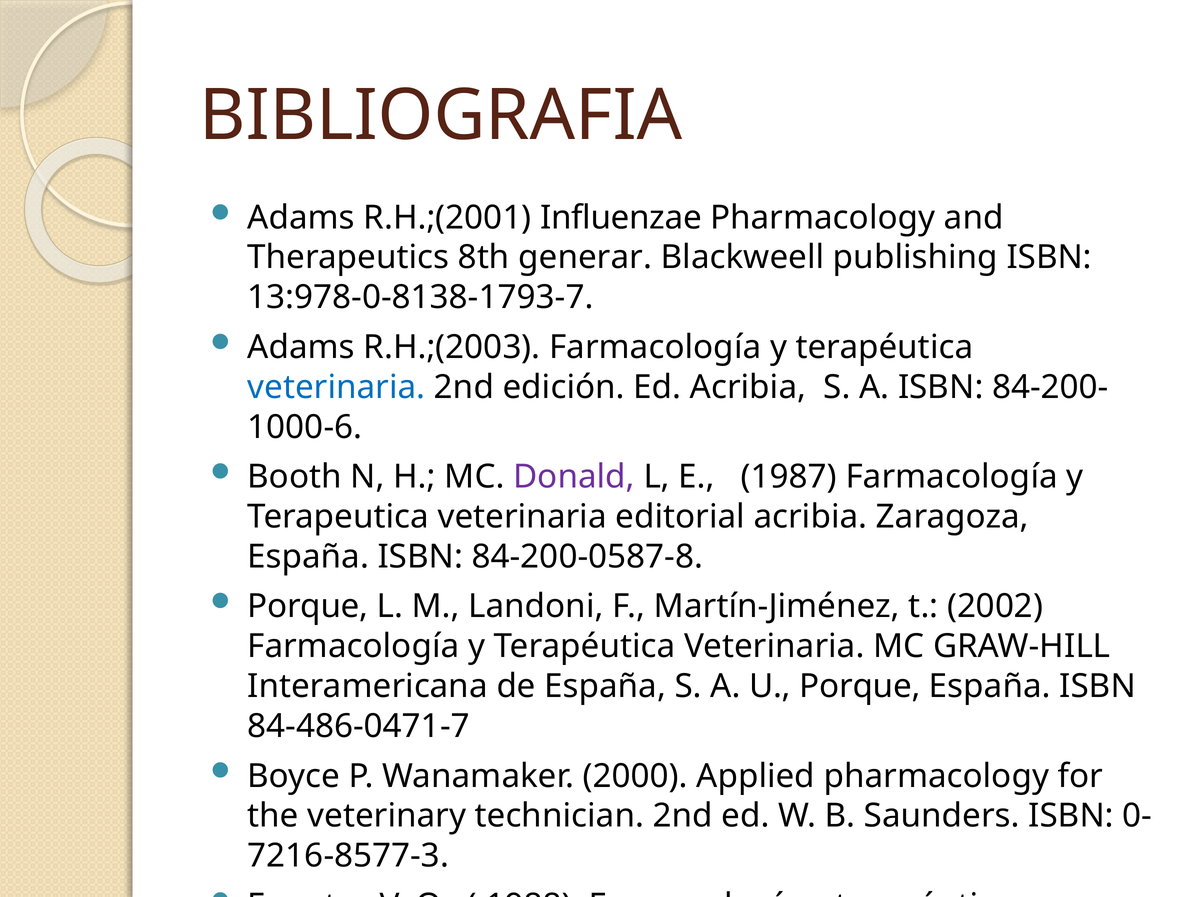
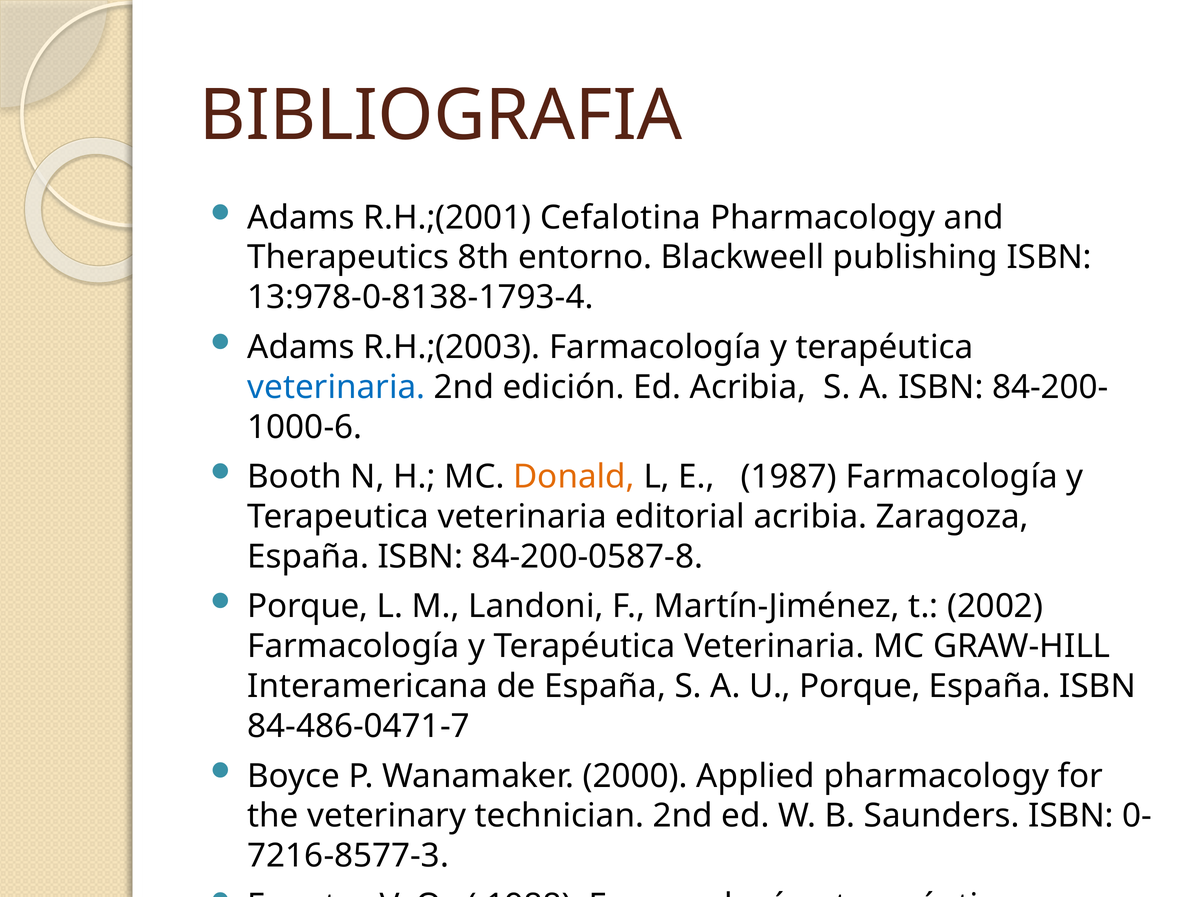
Influenzae: Influenzae -> Cefalotina
generar: generar -> entorno
13:978-0-8138-1793-7: 13:978-0-8138-1793-7 -> 13:978-0-8138-1793-4
Donald colour: purple -> orange
